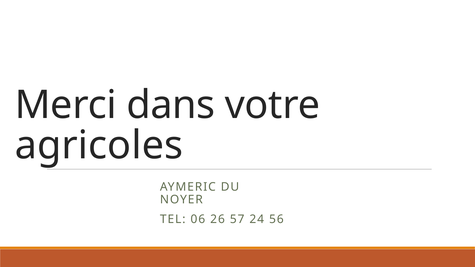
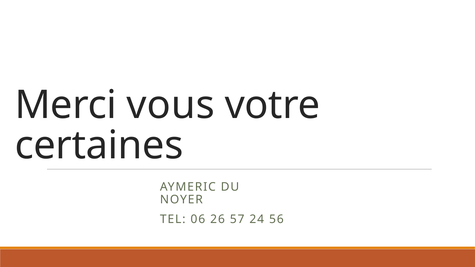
dans: dans -> vous
agricoles: agricoles -> certaines
